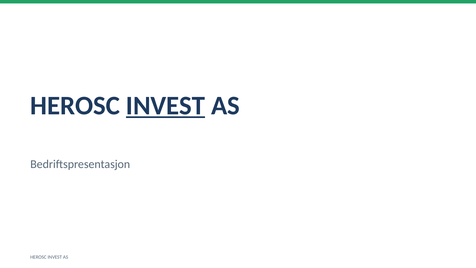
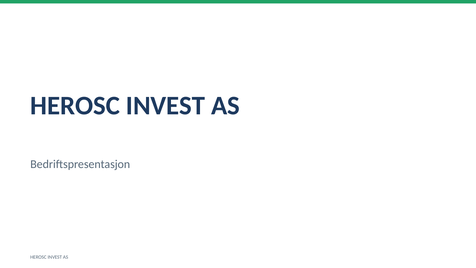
INVEST at (166, 106) underline: present -> none
